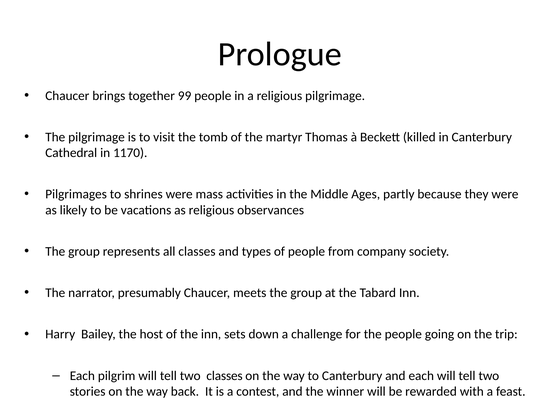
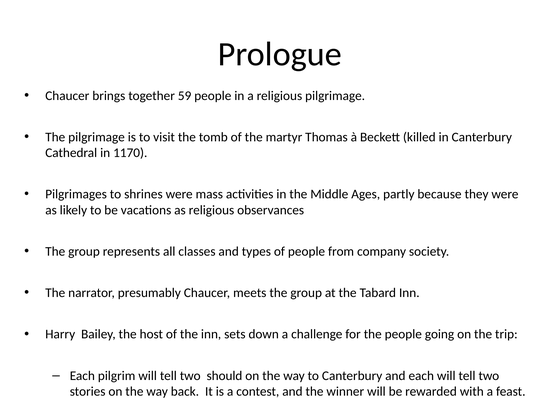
99: 99 -> 59
two classes: classes -> should
